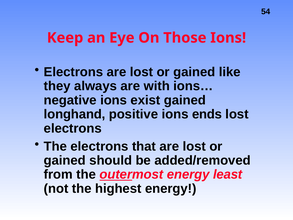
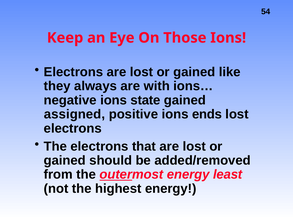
exist: exist -> state
longhand: longhand -> assigned
